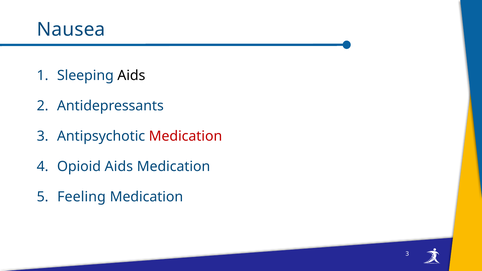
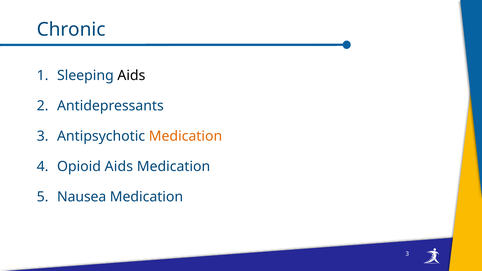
Nausea: Nausea -> Chronic
Medication at (186, 136) colour: red -> orange
Feeling: Feeling -> Nausea
